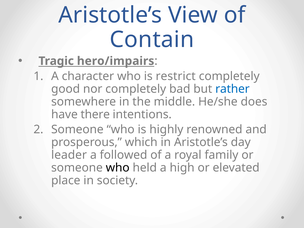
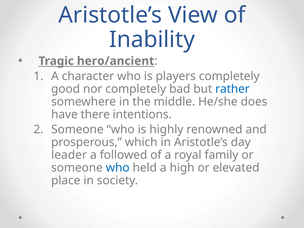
Contain: Contain -> Inability
hero/impairs: hero/impairs -> hero/ancient
restrict: restrict -> players
who at (118, 168) colour: black -> blue
